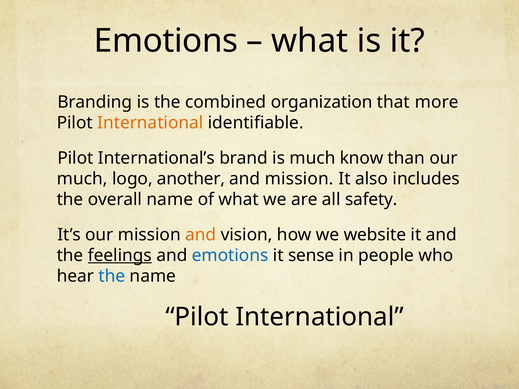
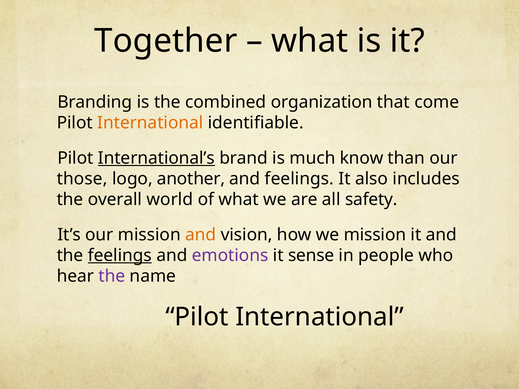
Emotions at (166, 41): Emotions -> Together
more: more -> come
International’s underline: none -> present
much at (82, 179): much -> those
and mission: mission -> feelings
overall name: name -> world
we website: website -> mission
emotions at (230, 256) colour: blue -> purple
the at (112, 276) colour: blue -> purple
